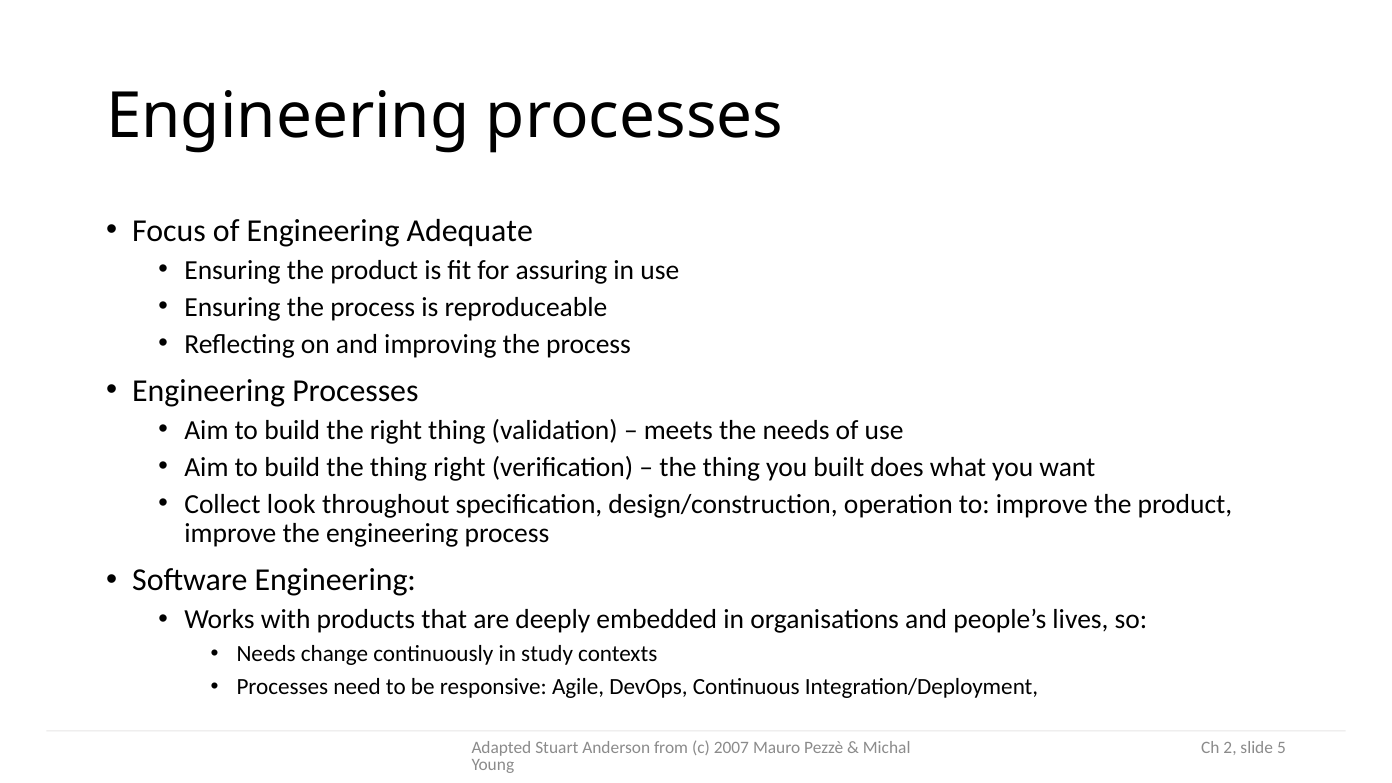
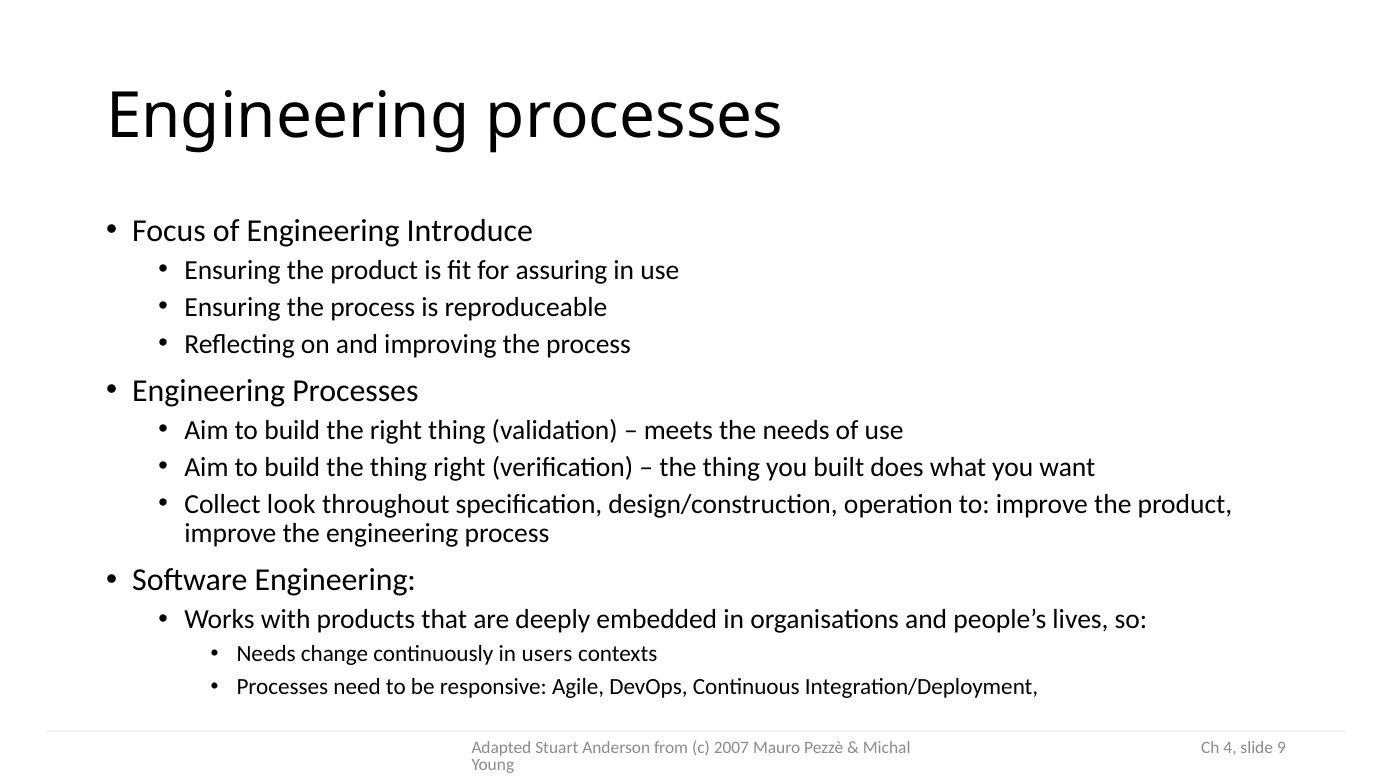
Adequate: Adequate -> Introduce
study: study -> users
2: 2 -> 4
5: 5 -> 9
